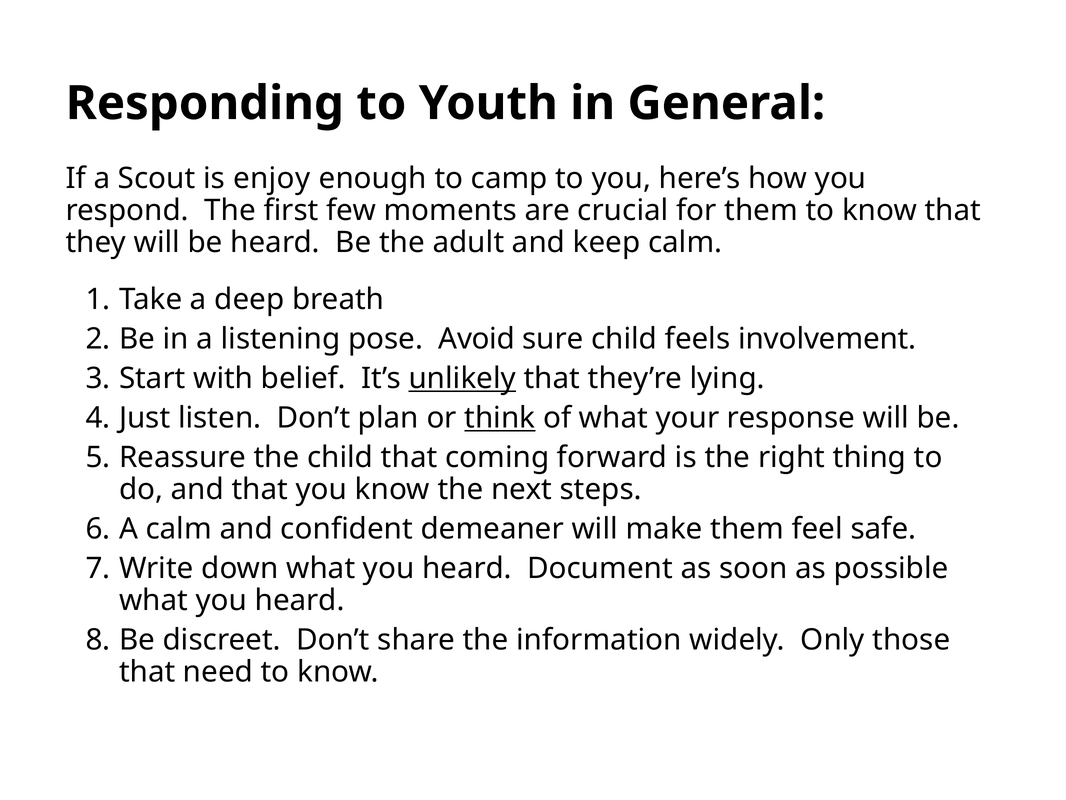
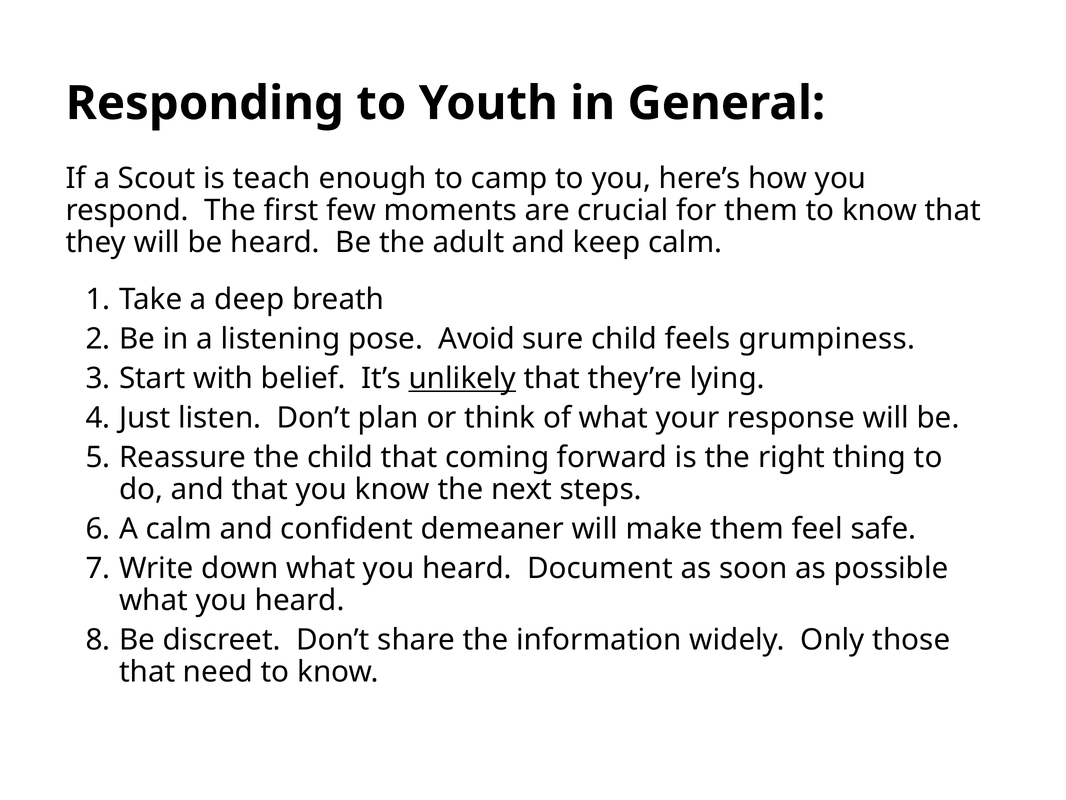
enjoy: enjoy -> teach
involvement: involvement -> grumpiness
think underline: present -> none
